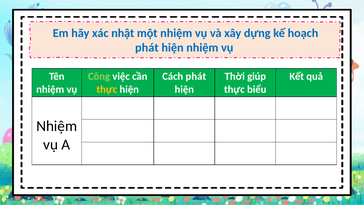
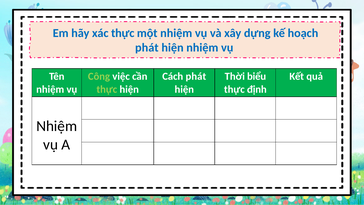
xác nhật: nhật -> thực
giúp: giúp -> biểu
thực at (107, 89) colour: yellow -> light green
biểu: biểu -> định
